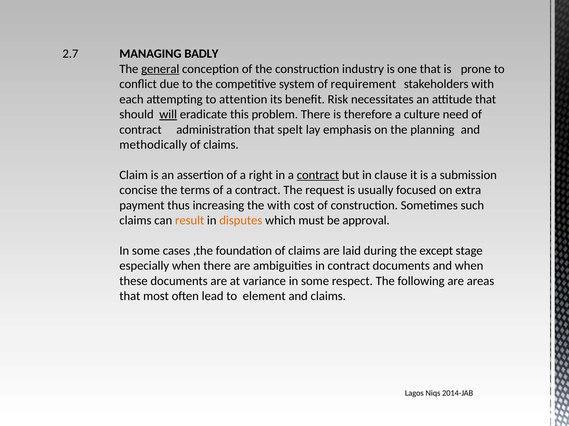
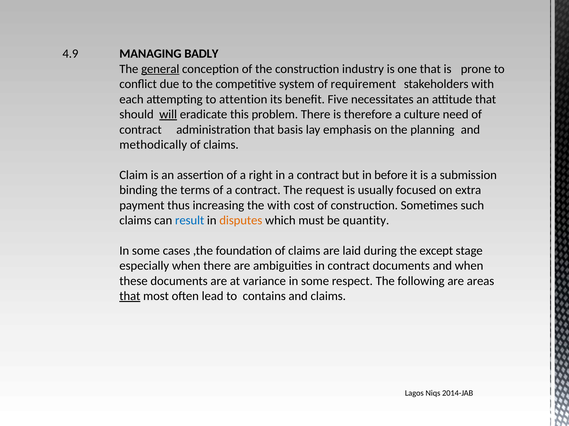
2.7: 2.7 -> 4.9
Risk: Risk -> Five
spelt: spelt -> basis
contract at (318, 175) underline: present -> none
clause: clause -> before
concise: concise -> binding
result colour: orange -> blue
approval: approval -> quantity
that at (130, 297) underline: none -> present
element: element -> contains
